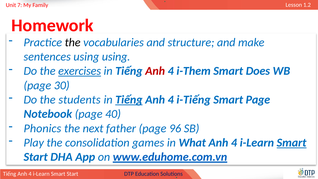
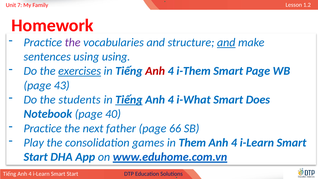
the at (73, 42) colour: black -> purple
and at (226, 42) underline: none -> present
Smart Does: Does -> Page
30: 30 -> 43
i-Tiếng: i-Tiếng -> i-What
Smart Page: Page -> Does
Phonics at (42, 128): Phonics -> Practice
96: 96 -> 66
What: What -> Them
Smart at (292, 143) underline: present -> none
